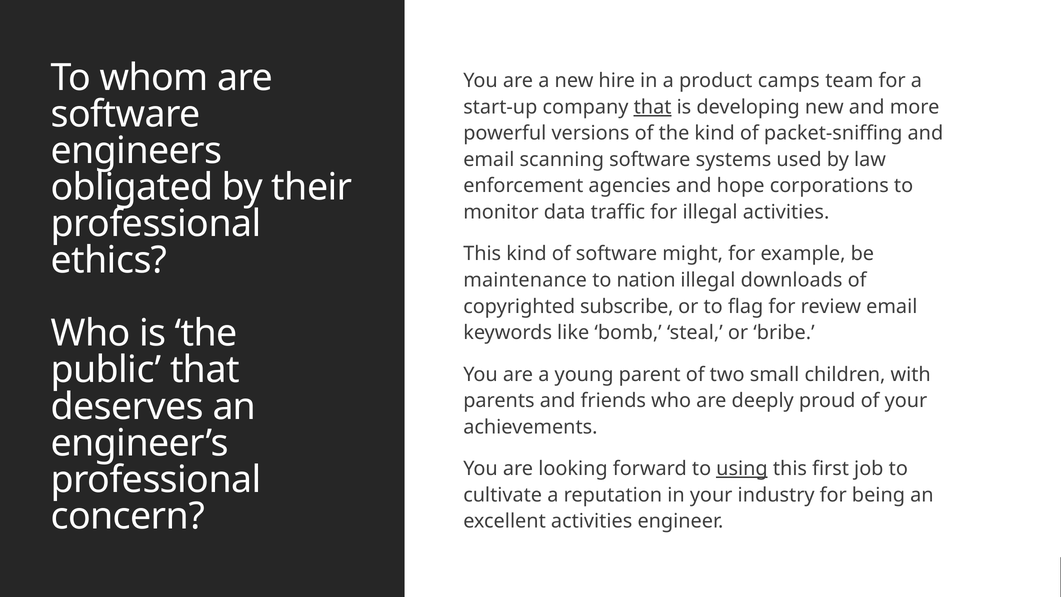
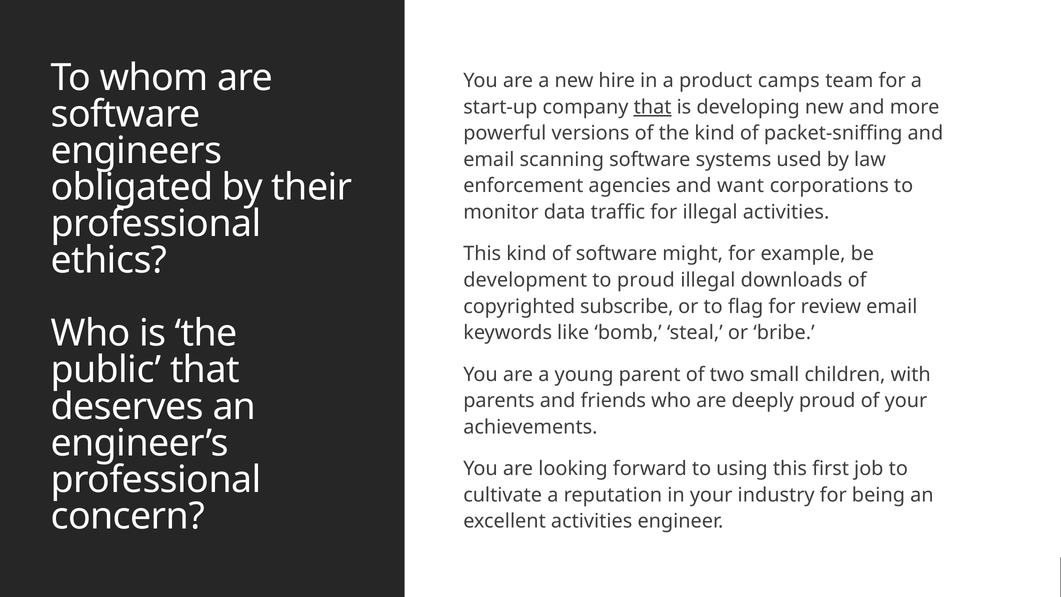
hope: hope -> want
maintenance: maintenance -> development
to nation: nation -> proud
using underline: present -> none
